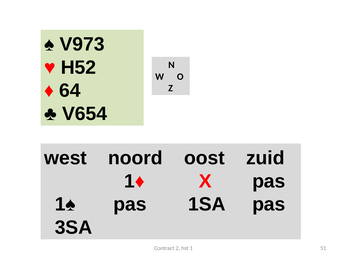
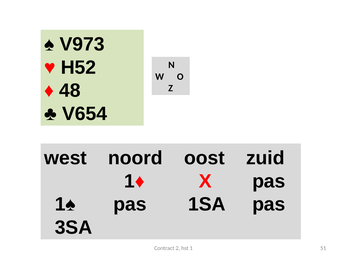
64: 64 -> 48
